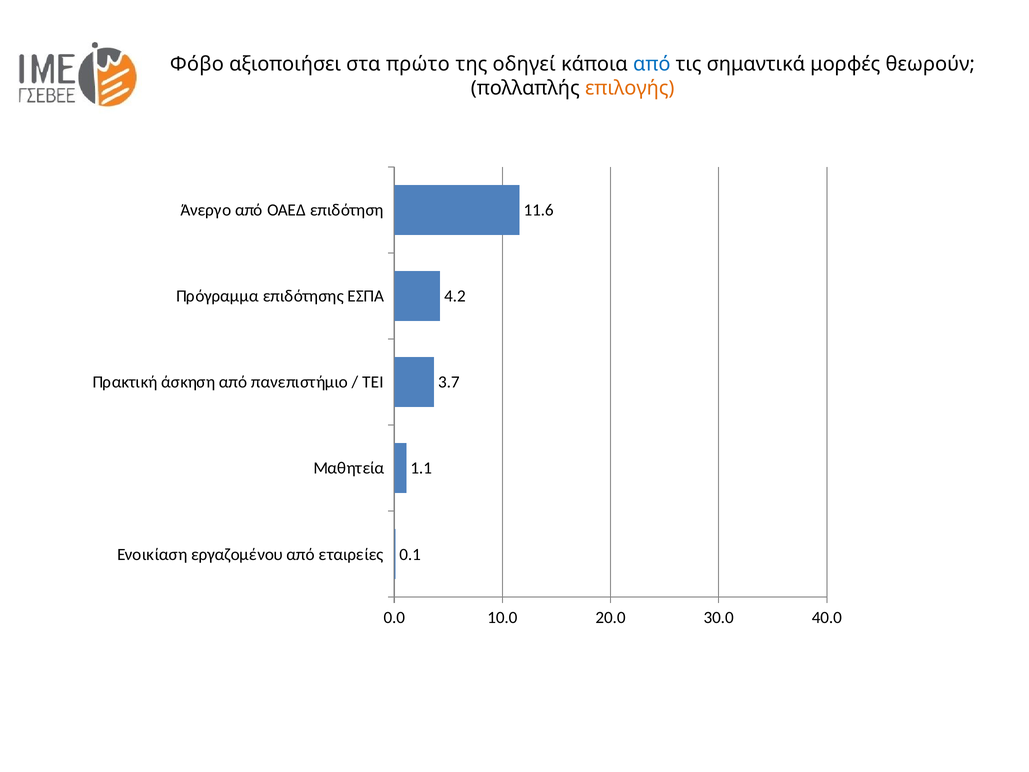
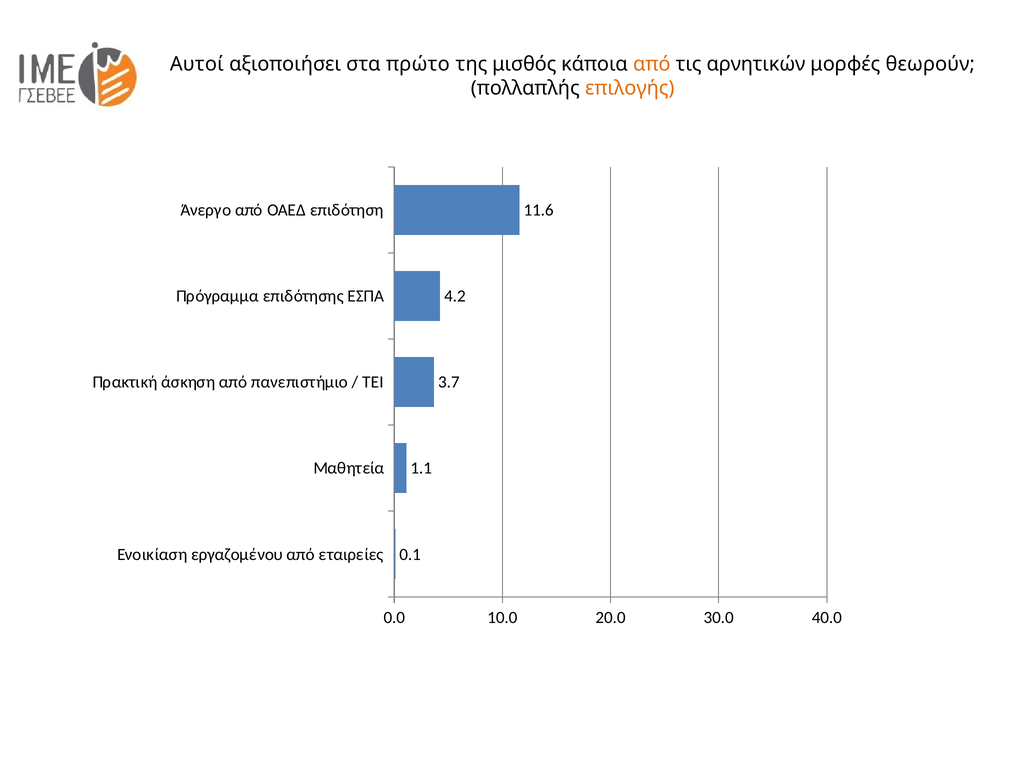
Φόβο: Φόβο -> Αυτοί
οδηγεί: οδηγεί -> μισθός
από at (652, 64) colour: blue -> orange
σημαντικά: σημαντικά -> αρνητικών
